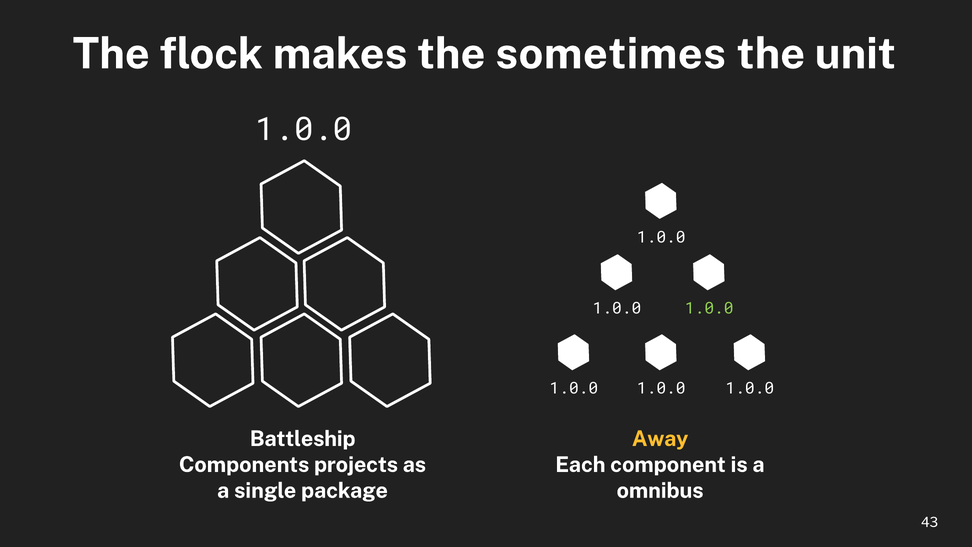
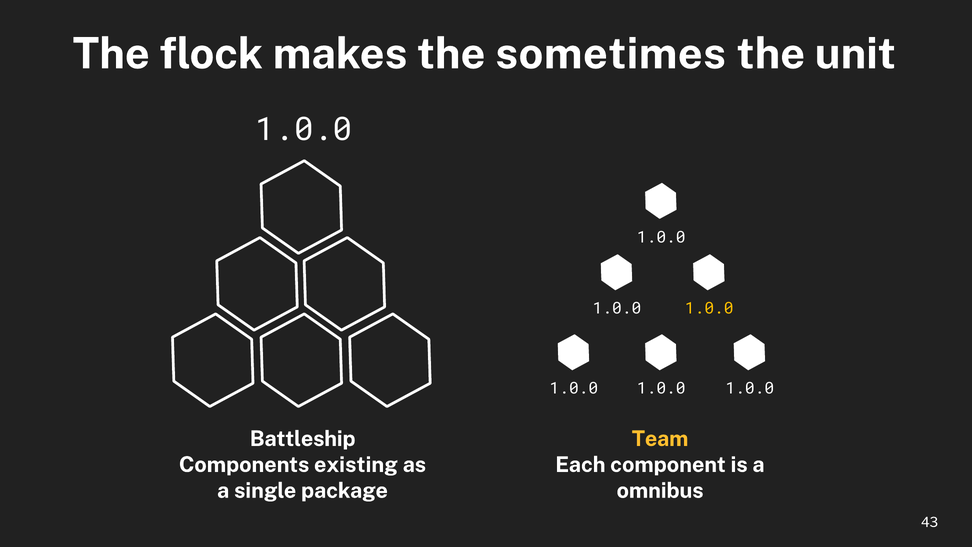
1.0.0 at (709, 308) colour: light green -> yellow
Away: Away -> Team
projects: projects -> existing
